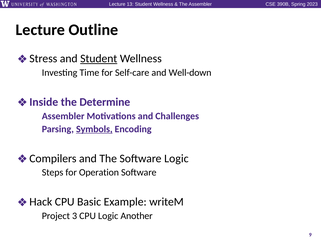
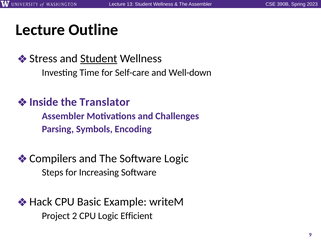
Determine: Determine -> Translator
Symbols underline: present -> none
Operation: Operation -> Increasing
3: 3 -> 2
Another: Another -> Efficient
